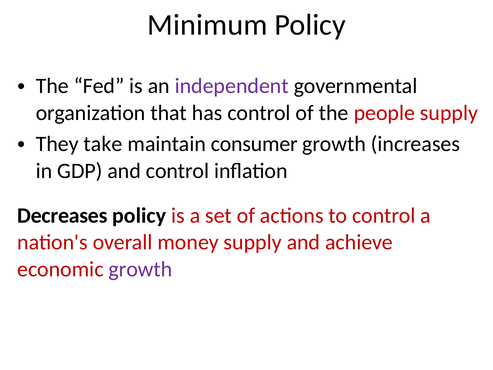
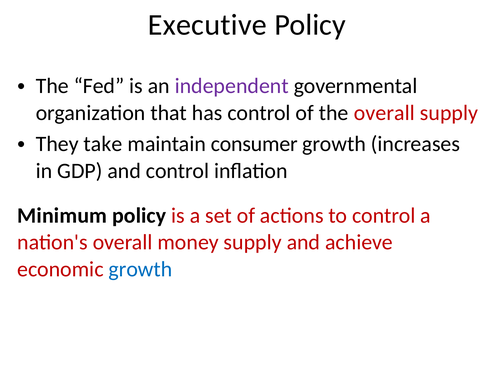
Minimum: Minimum -> Executive
the people: people -> overall
Decreases: Decreases -> Minimum
growth at (140, 269) colour: purple -> blue
